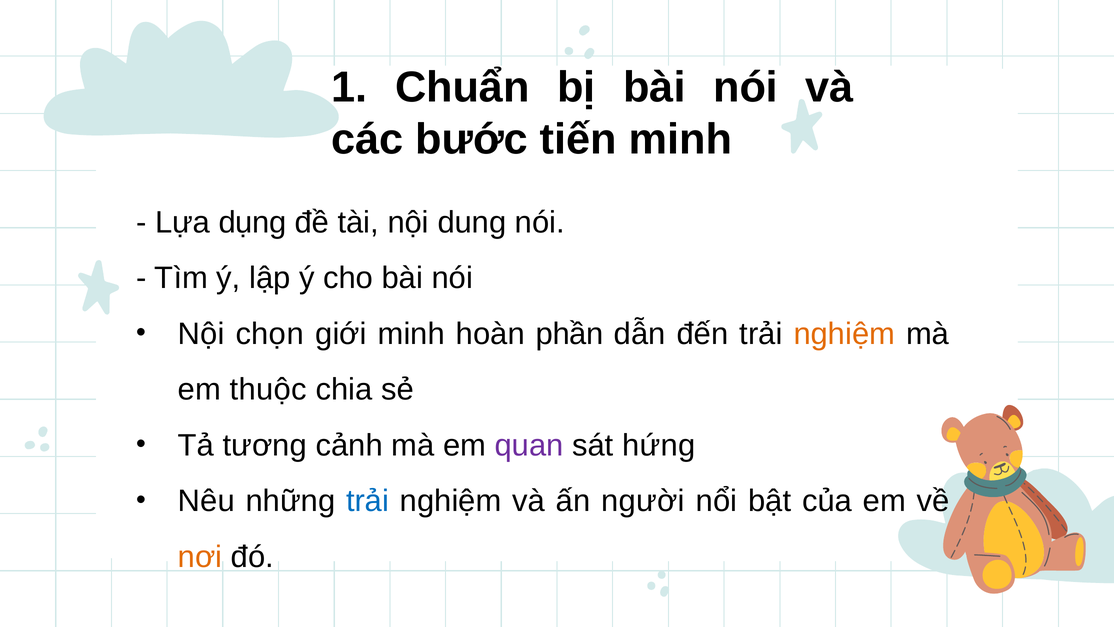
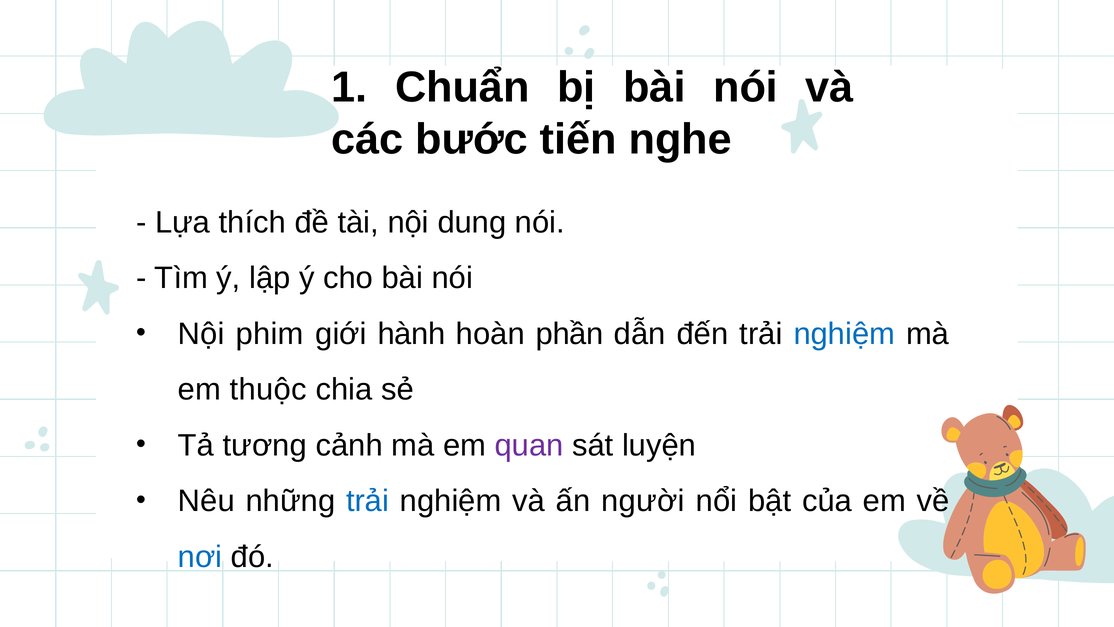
tiến minh: minh -> nghe
dụng: dụng -> thích
chọn: chọn -> phim
giới minh: minh -> hành
nghiệm at (844, 334) colour: orange -> blue
hứng: hứng -> luyện
nơi colour: orange -> blue
